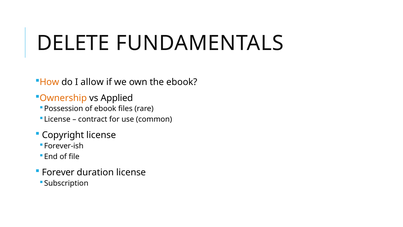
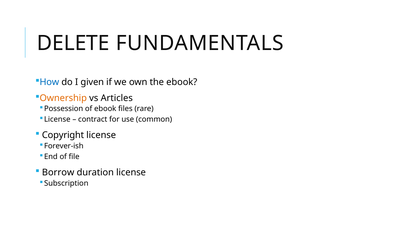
How colour: orange -> blue
allow: allow -> given
Applied: Applied -> Articles
Forever: Forever -> Borrow
